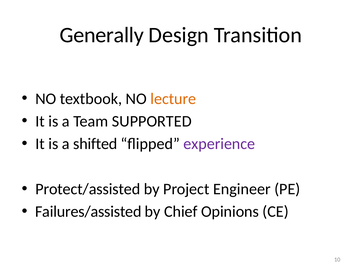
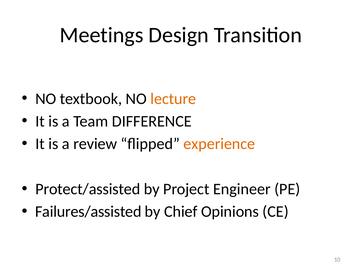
Generally: Generally -> Meetings
SUPPORTED: SUPPORTED -> DIFFERENCE
shifted: shifted -> review
experience colour: purple -> orange
